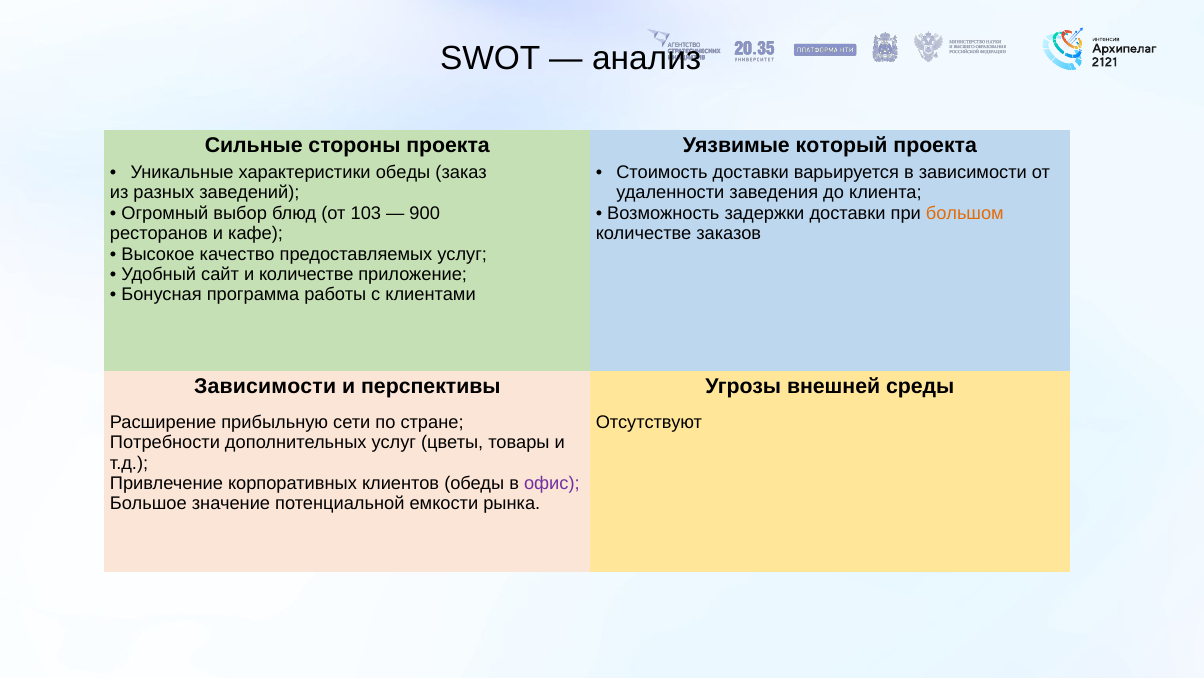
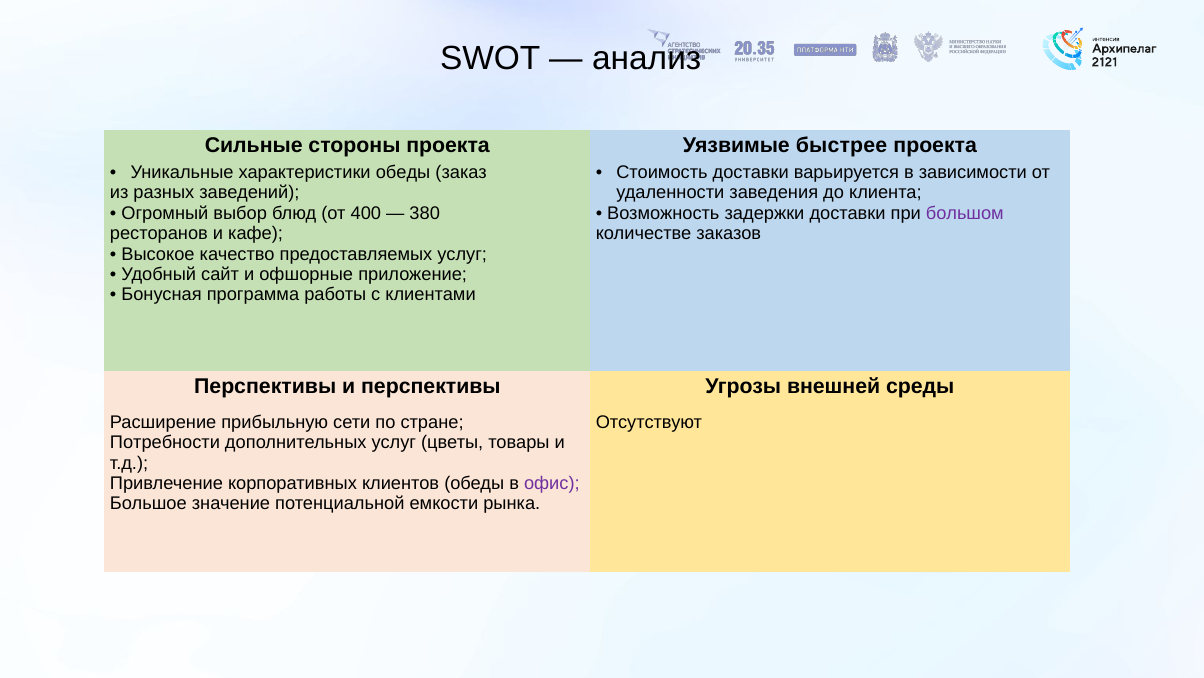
который: который -> быстрее
103: 103 -> 400
900: 900 -> 380
большом colour: orange -> purple
и количестве: количестве -> офшорные
Зависимости at (265, 386): Зависимости -> Перспективы
